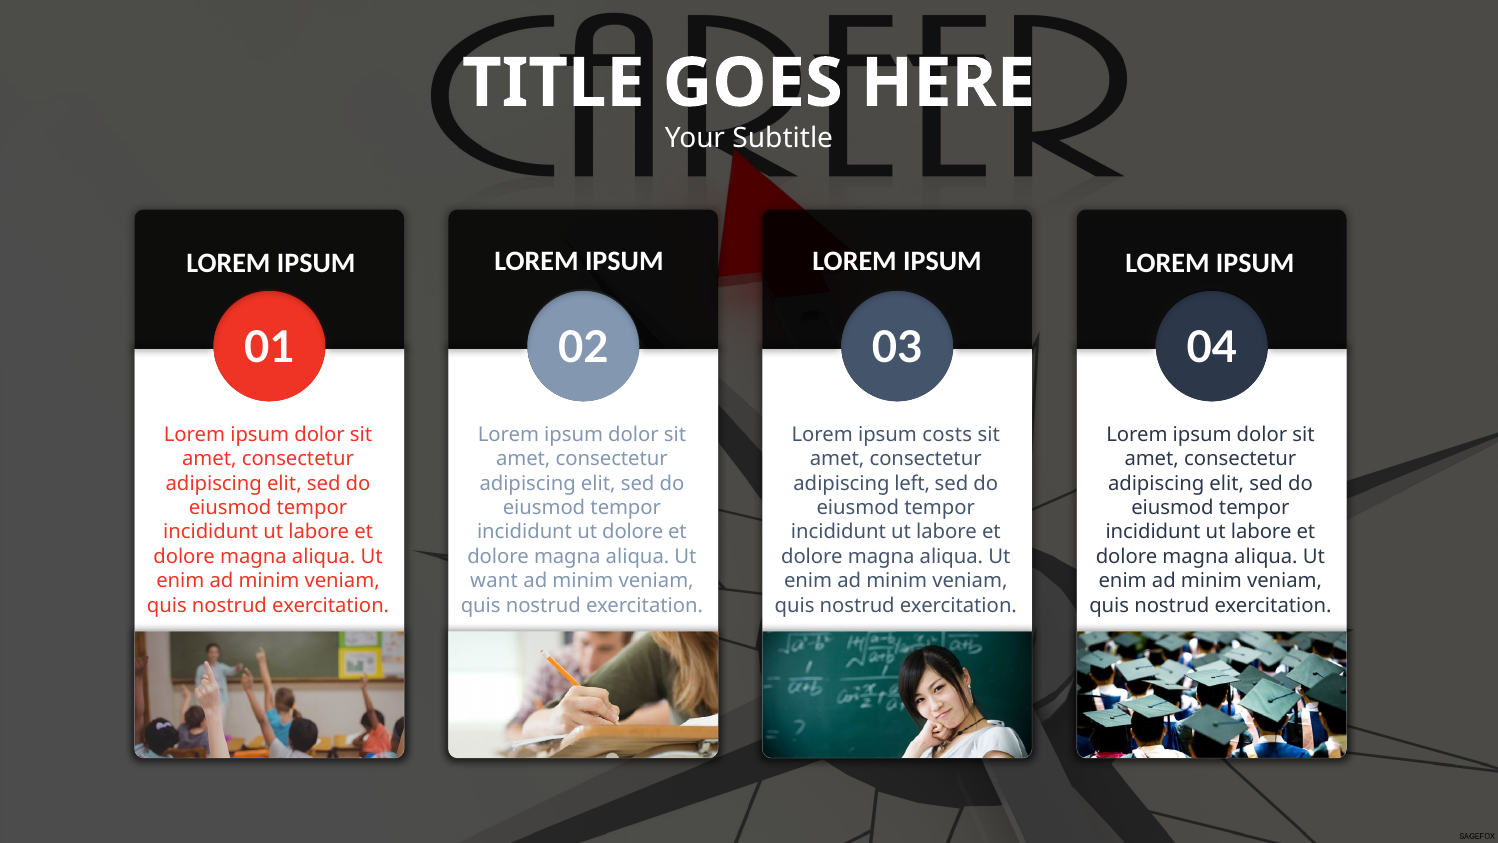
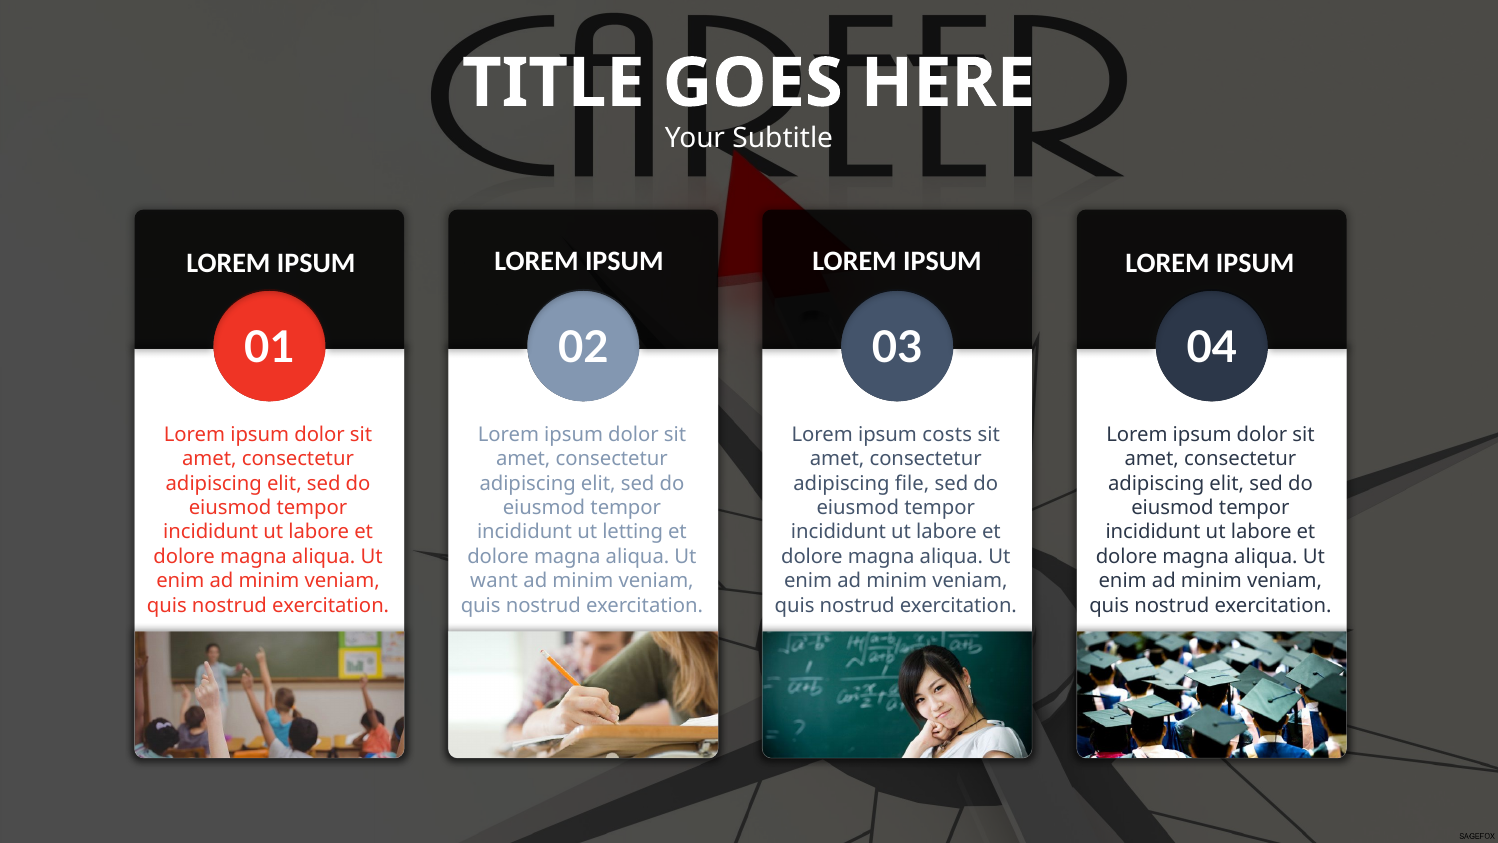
left: left -> file
ut dolore: dolore -> letting
